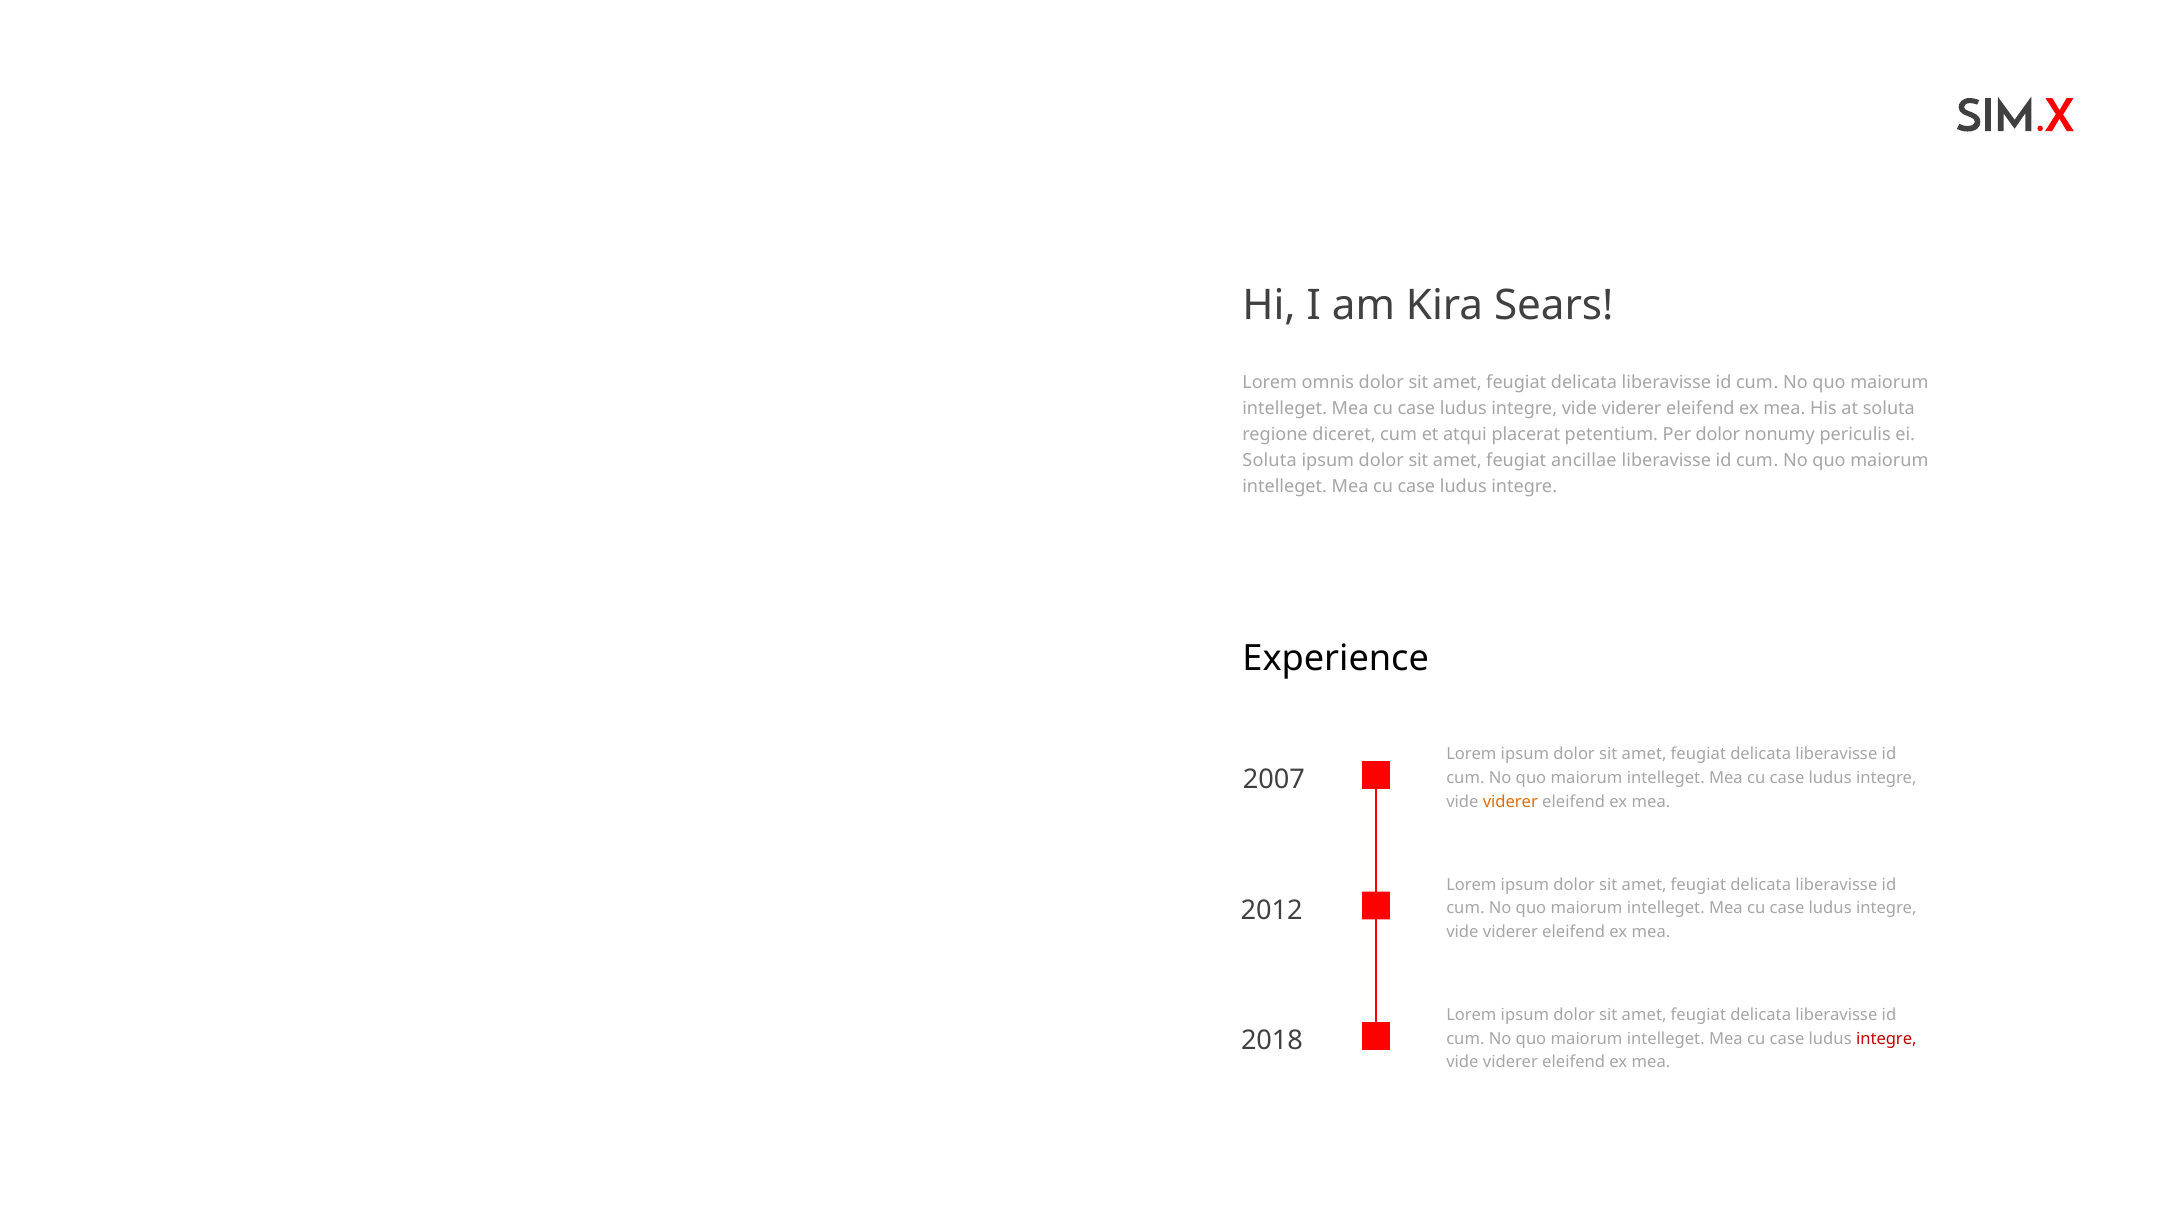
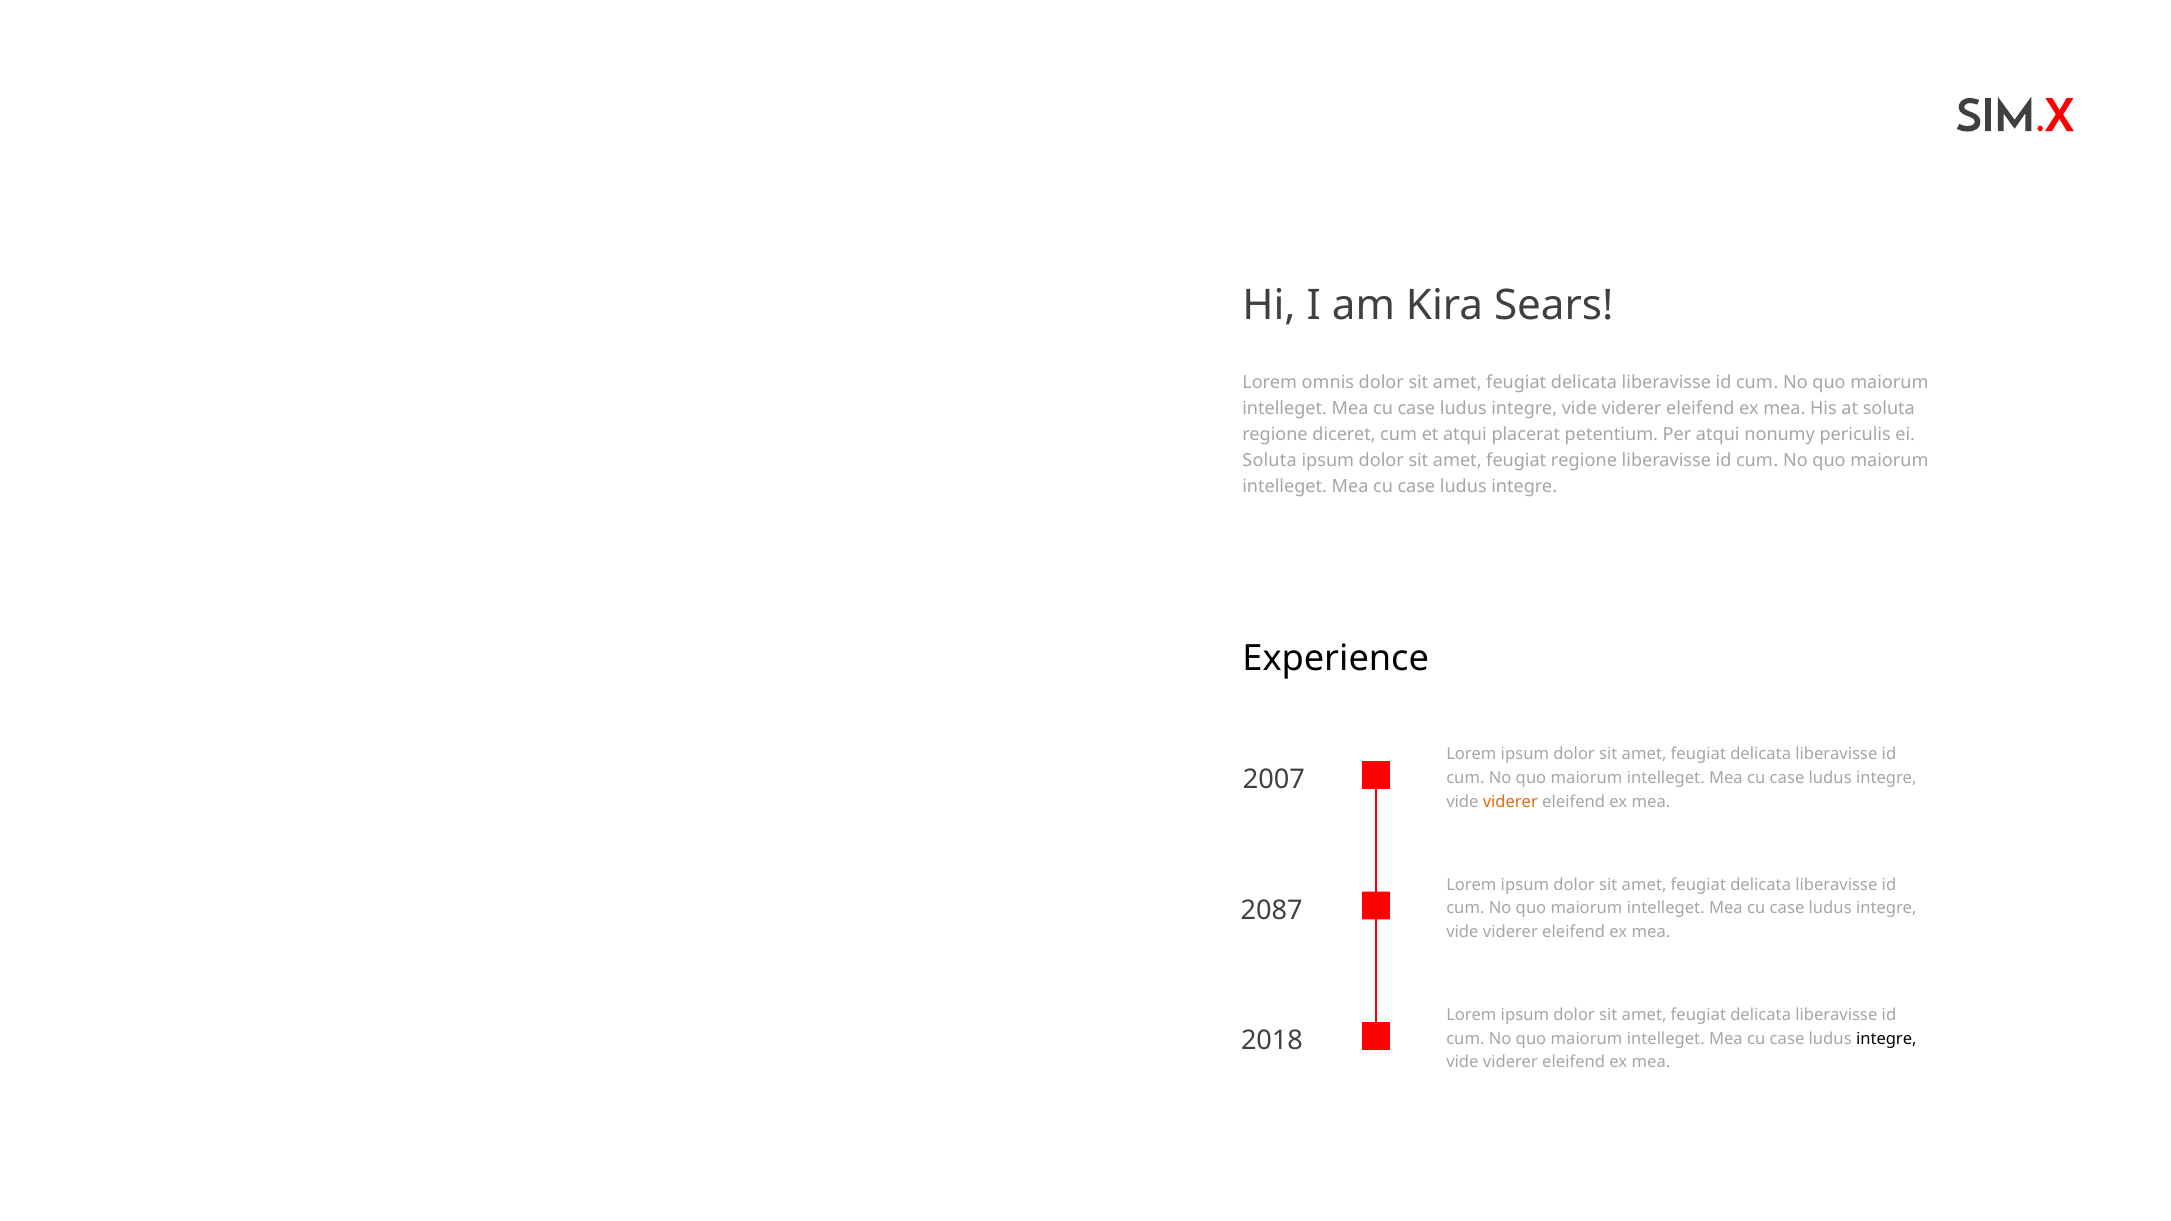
Per dolor: dolor -> atqui
feugiat ancillae: ancillae -> regione
2012: 2012 -> 2087
integre at (1886, 1039) colour: red -> black
